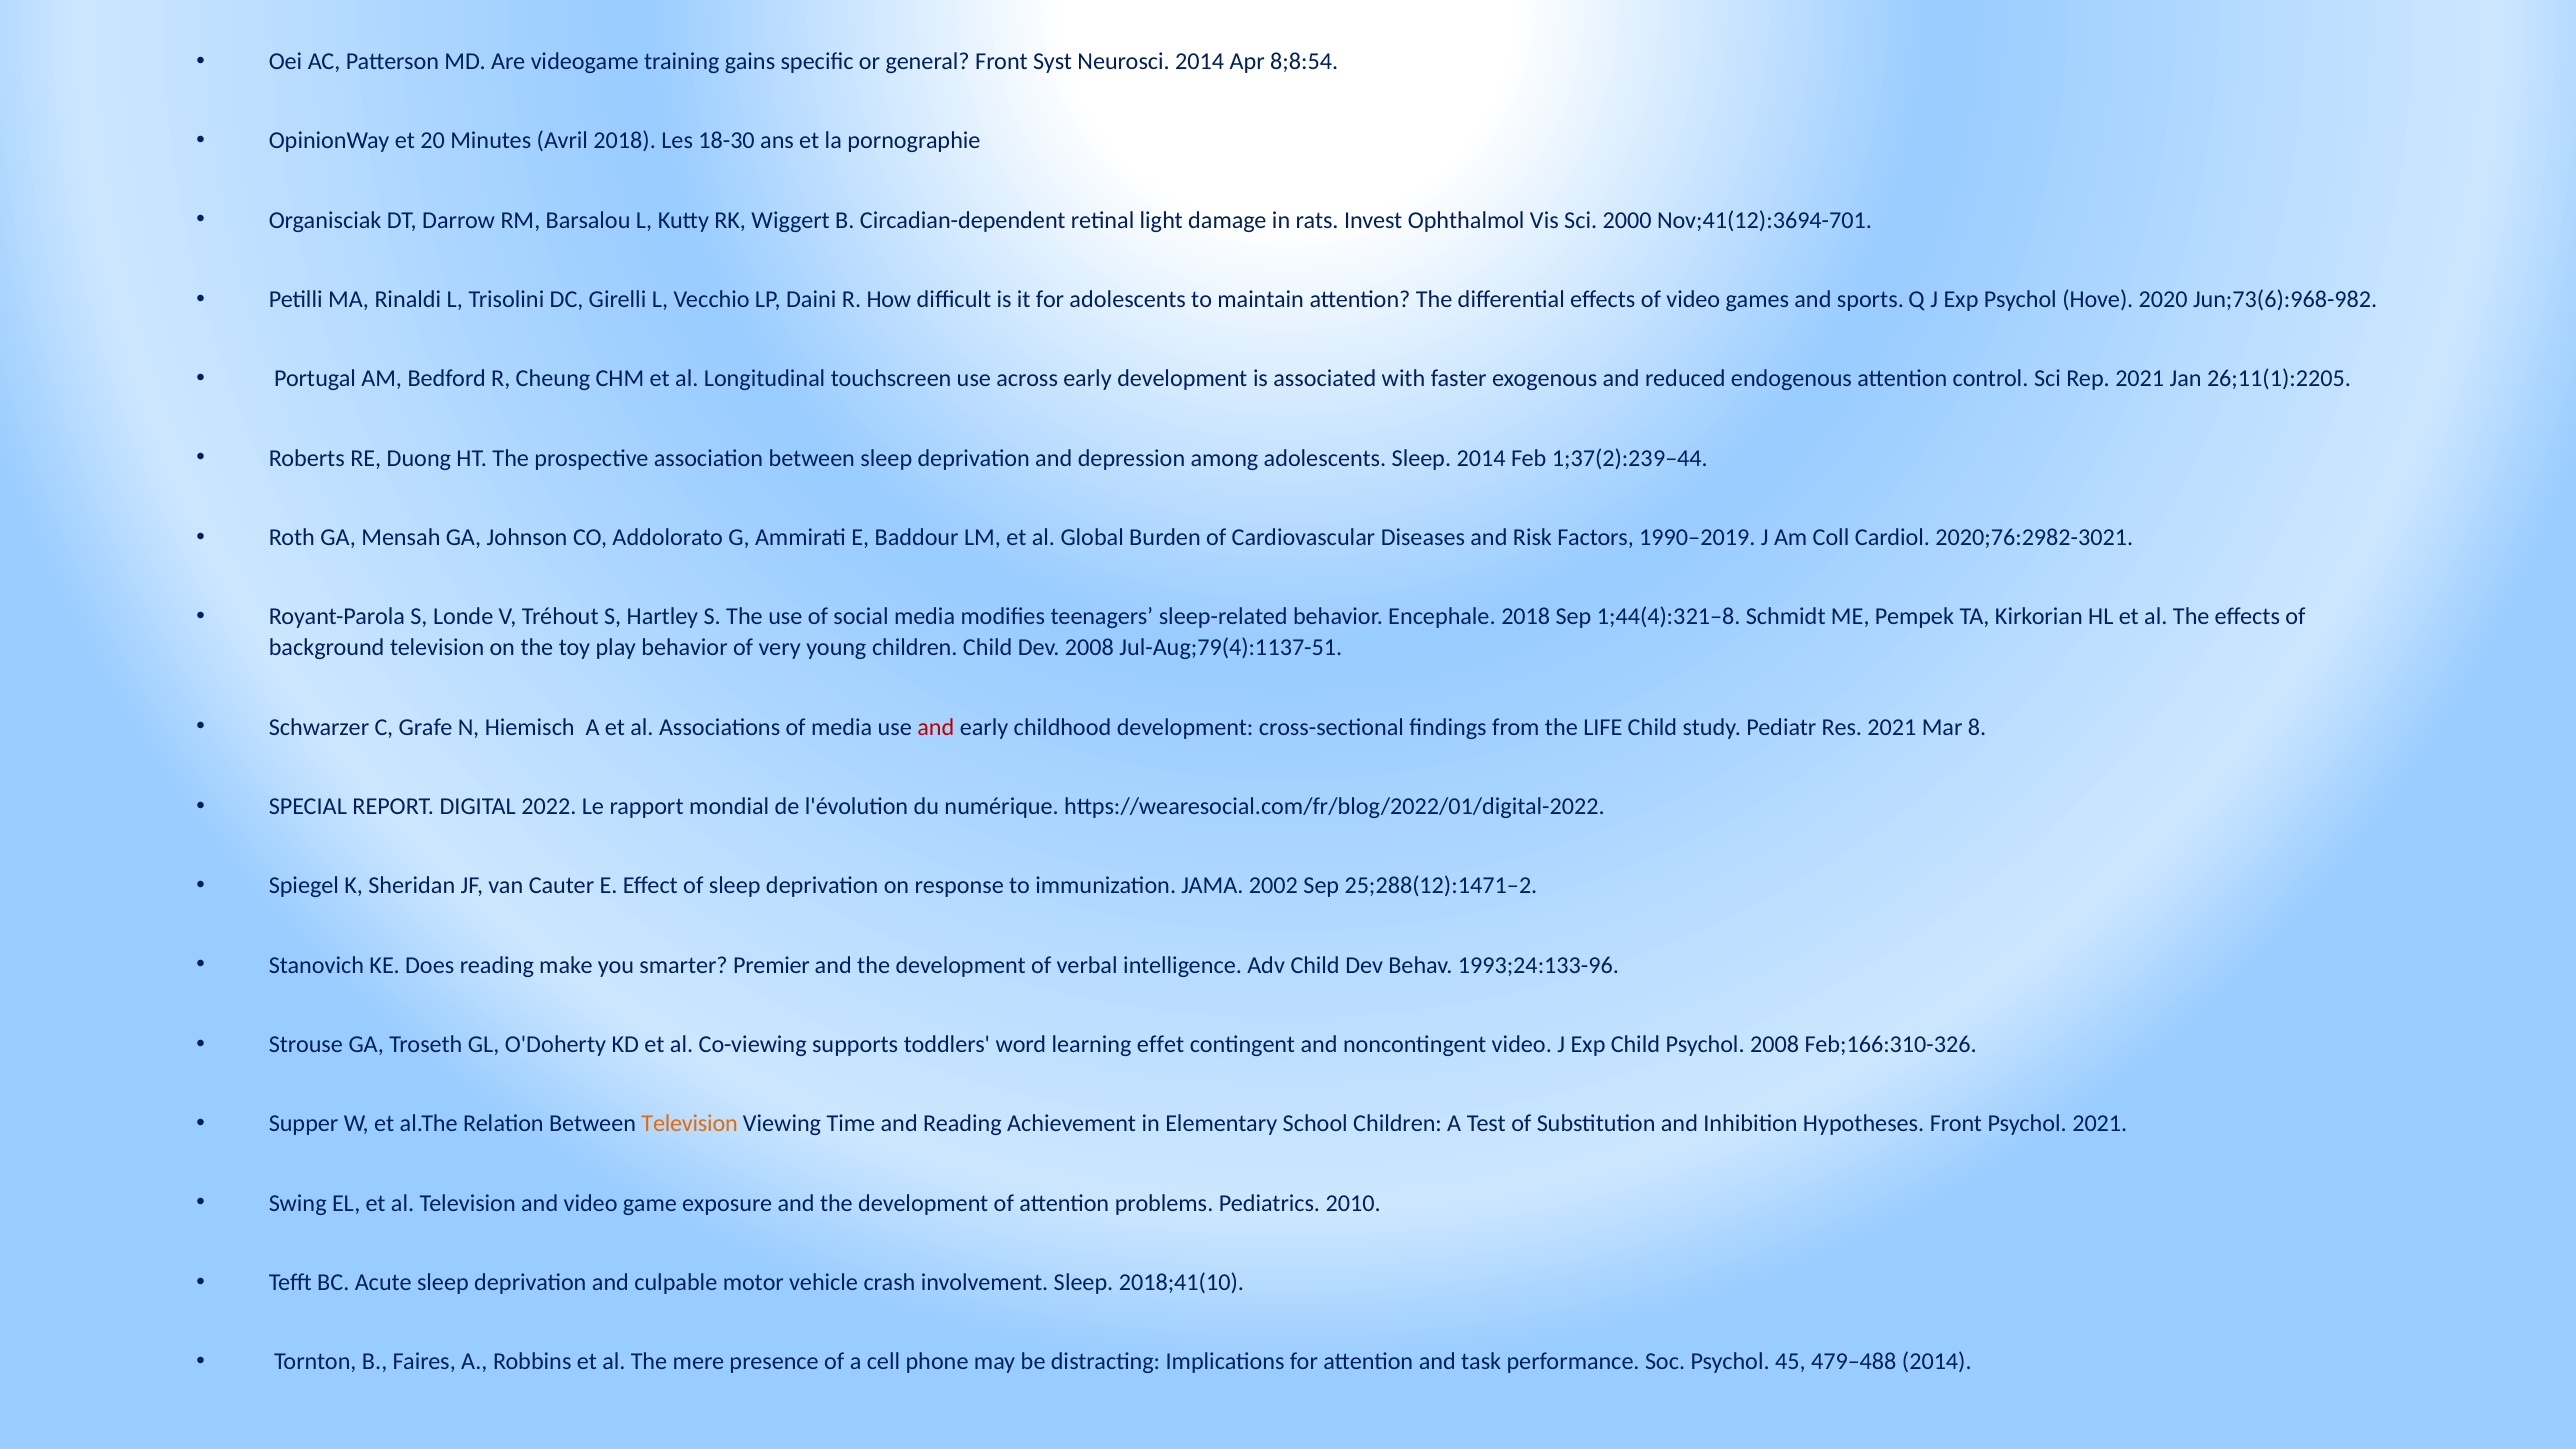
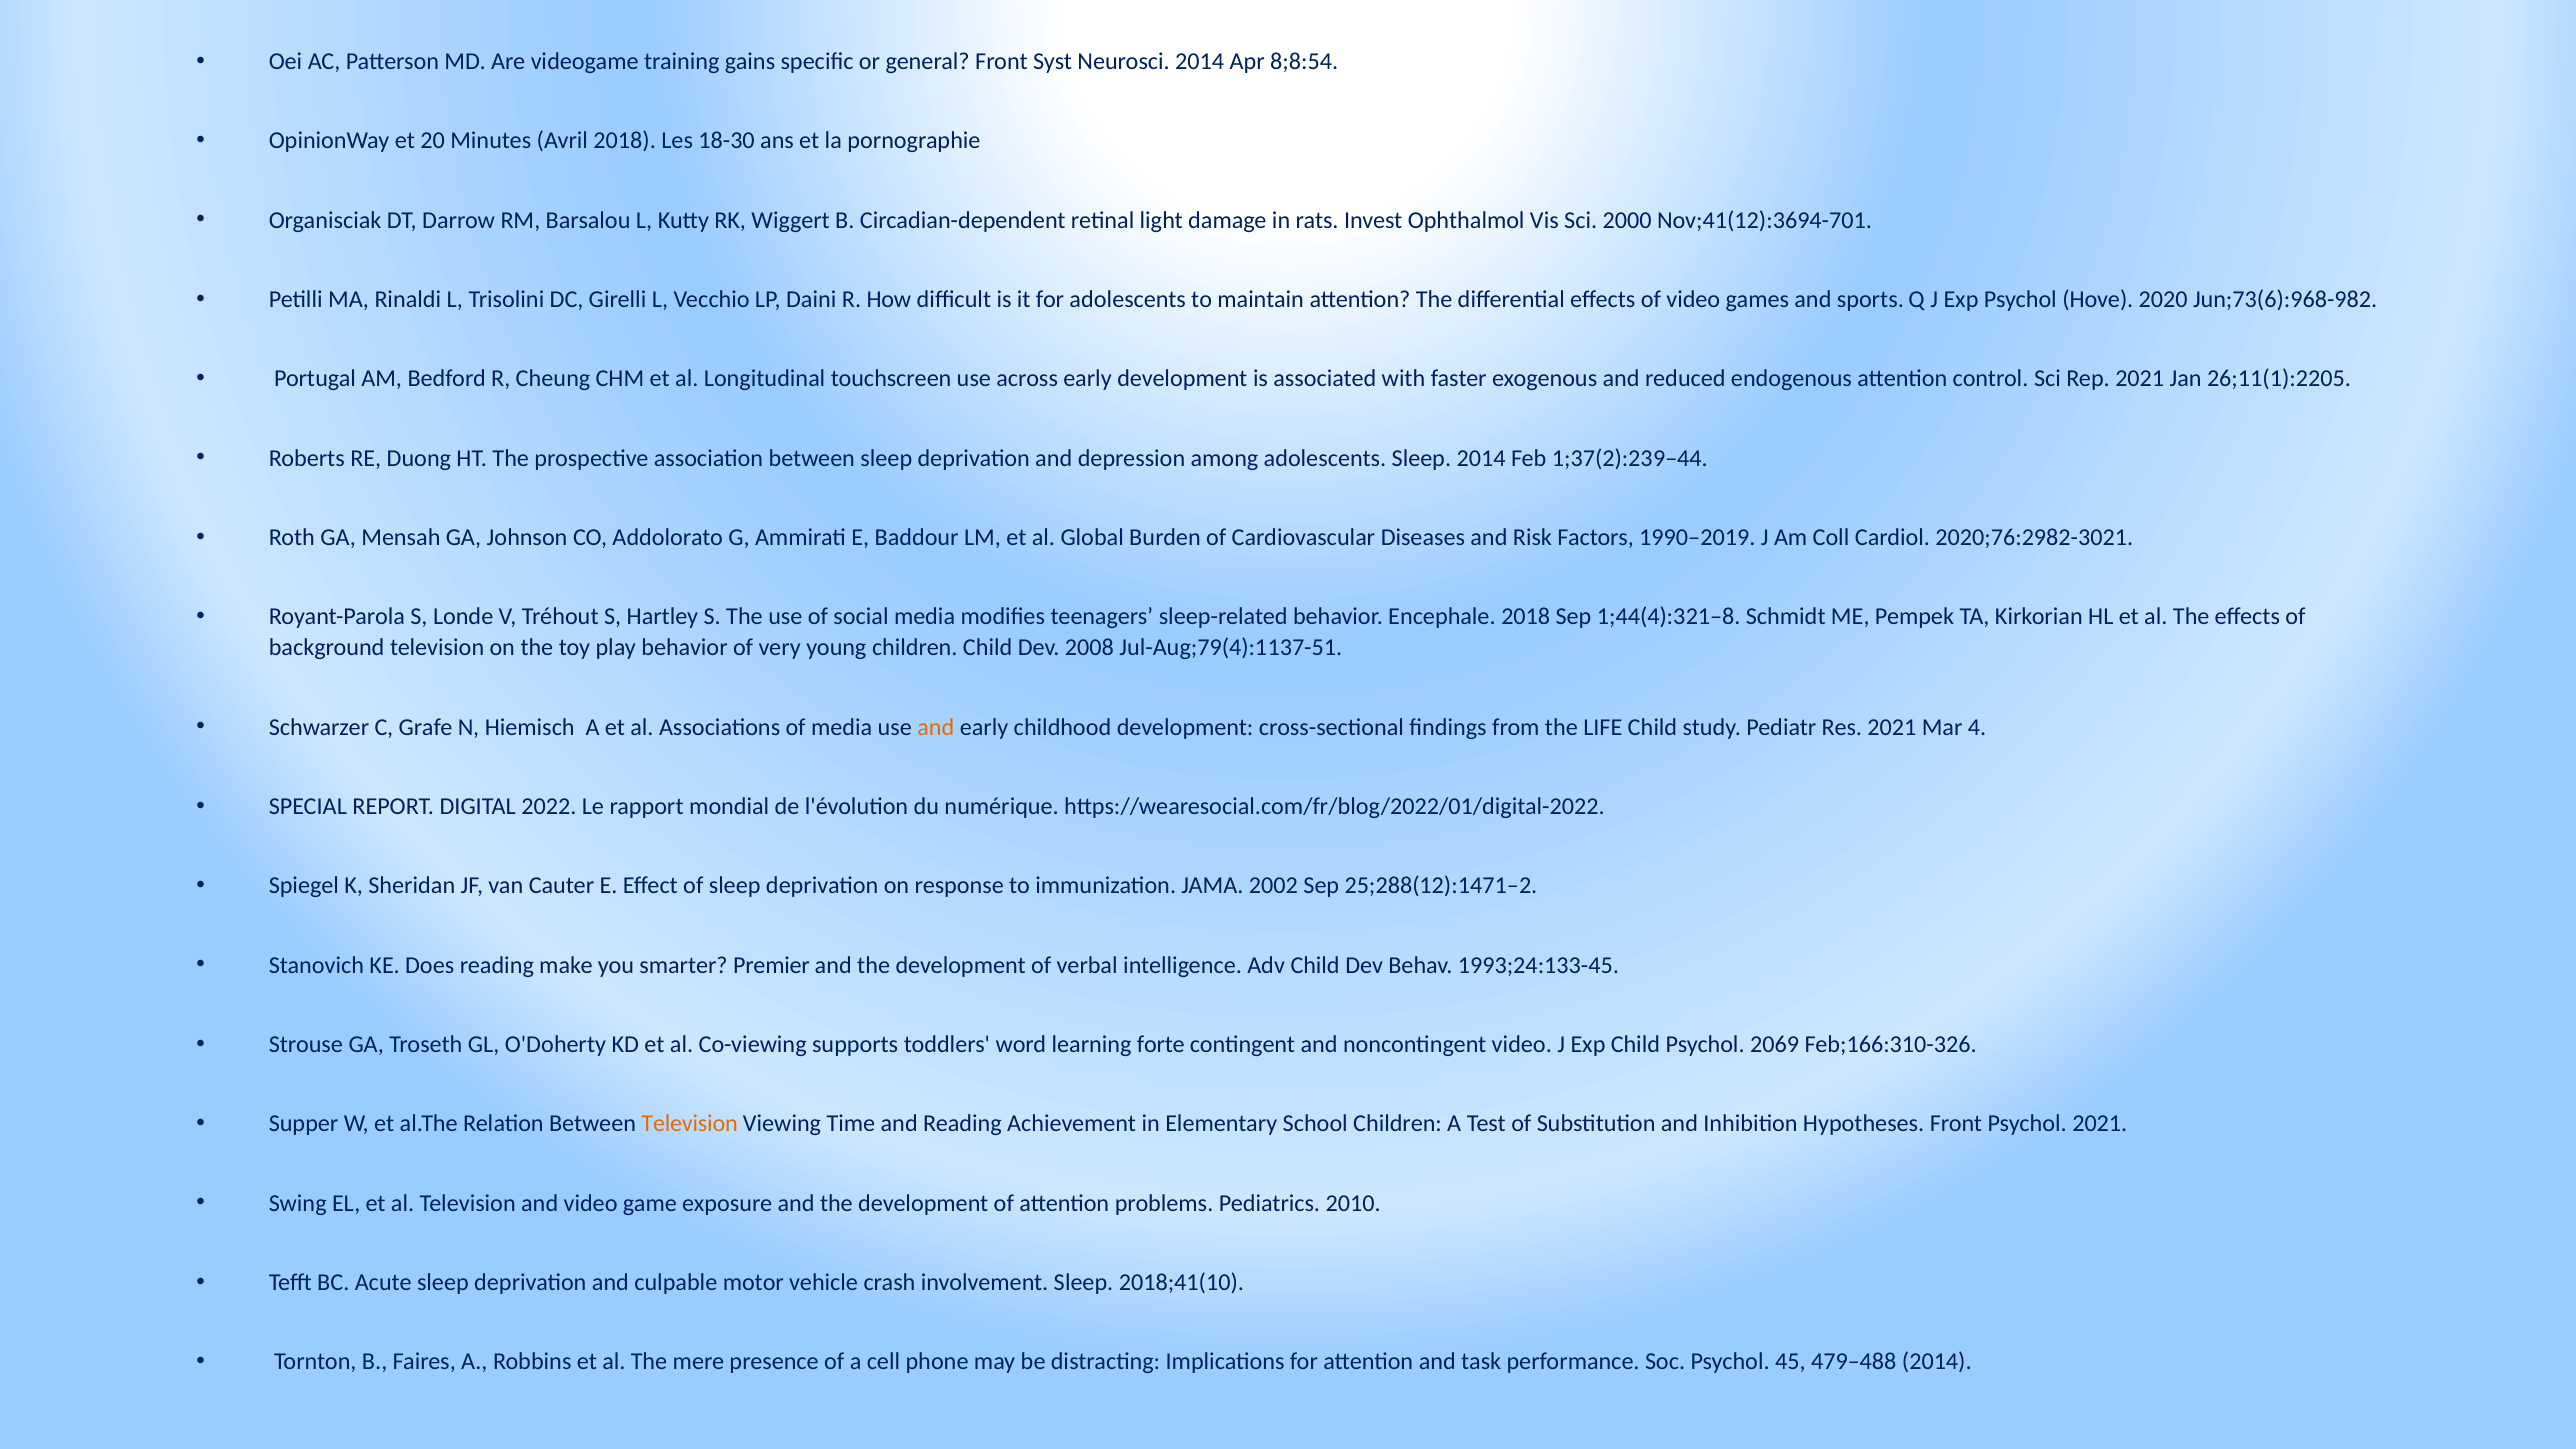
and at (936, 727) colour: red -> orange
8: 8 -> 4
1993;24:133-96: 1993;24:133-96 -> 1993;24:133-45
effet: effet -> forte
Psychol 2008: 2008 -> 2069
